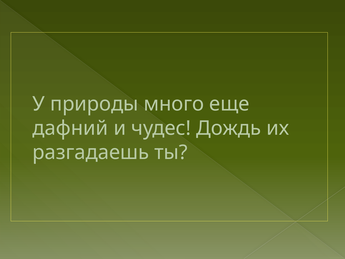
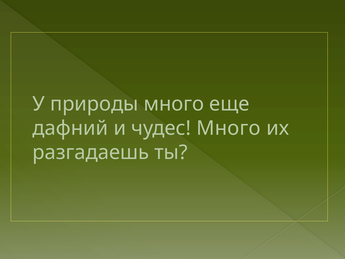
чудес Дождь: Дождь -> Много
